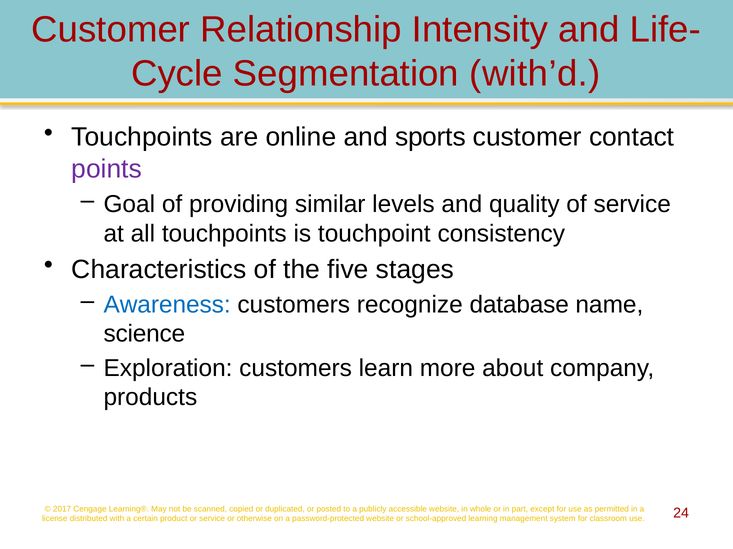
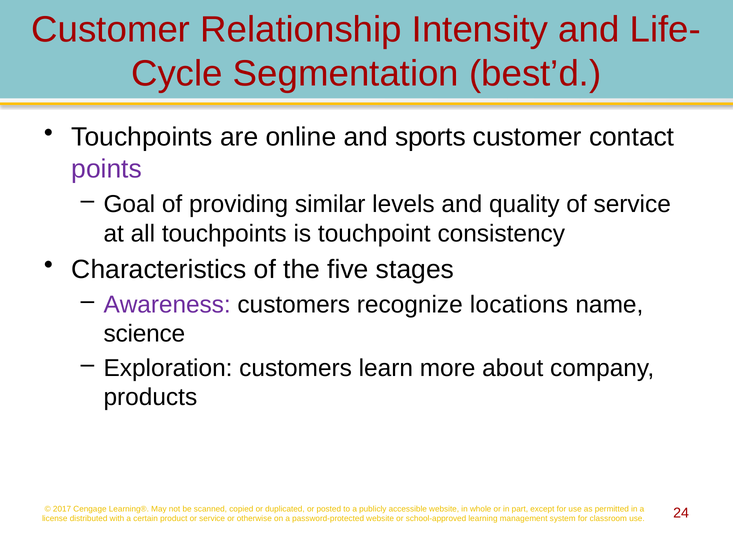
with’d: with’d -> best’d
Awareness colour: blue -> purple
database: database -> locations
